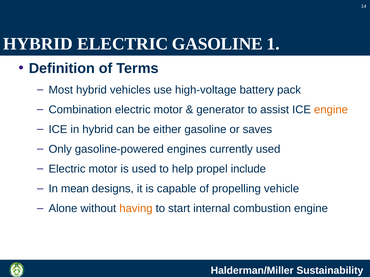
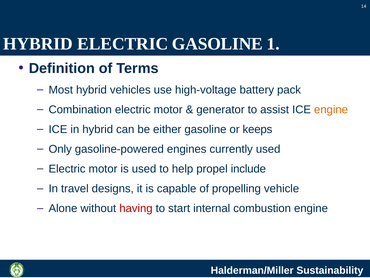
saves: saves -> keeps
mean: mean -> travel
having colour: orange -> red
